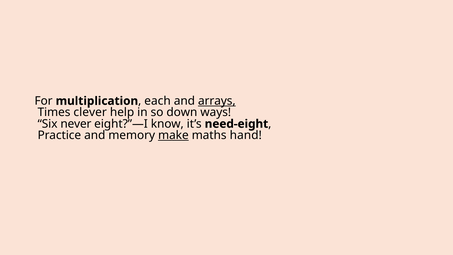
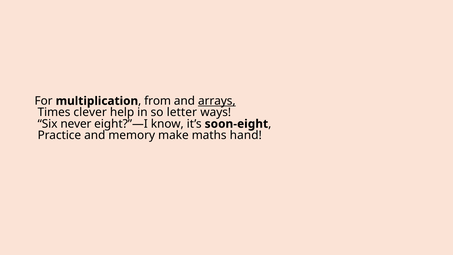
each: each -> from
down: down -> letter
need-eight: need-eight -> soon-eight
make underline: present -> none
